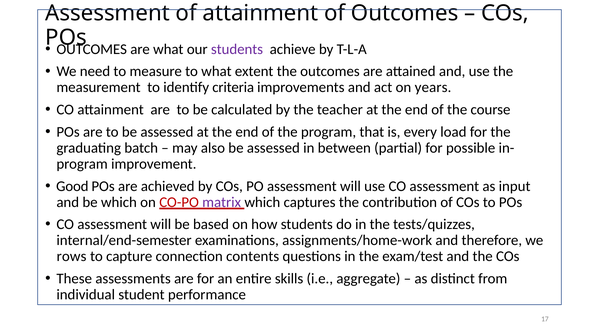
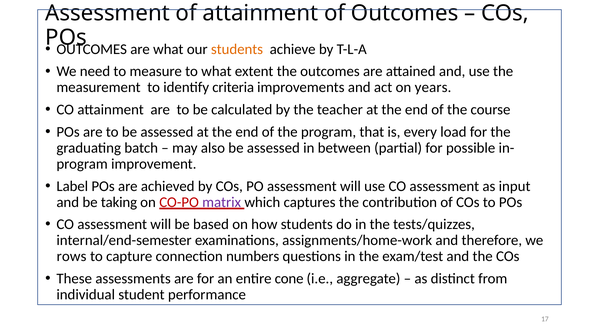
students at (237, 49) colour: purple -> orange
Good: Good -> Label
be which: which -> taking
contents: contents -> numbers
skills: skills -> cone
